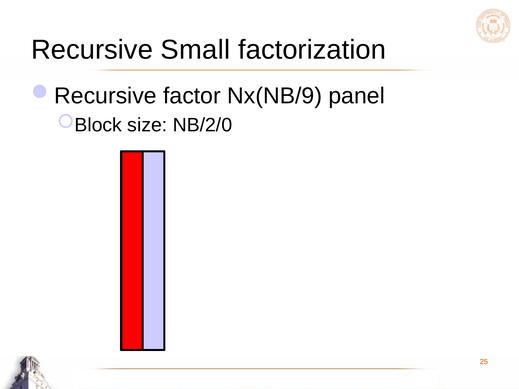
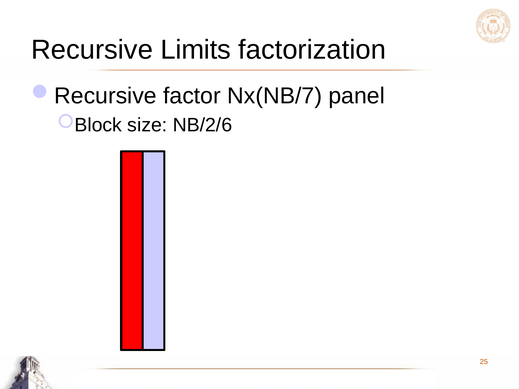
Small: Small -> Limits
Nx(NB/9: Nx(NB/9 -> Nx(NB/7
NB/2/0: NB/2/0 -> NB/2/6
